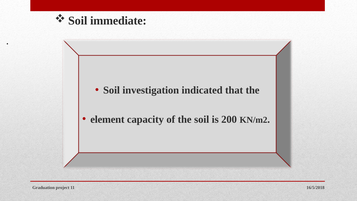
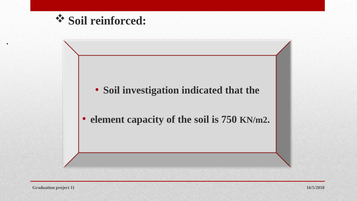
immediate: immediate -> reinforced
200: 200 -> 750
